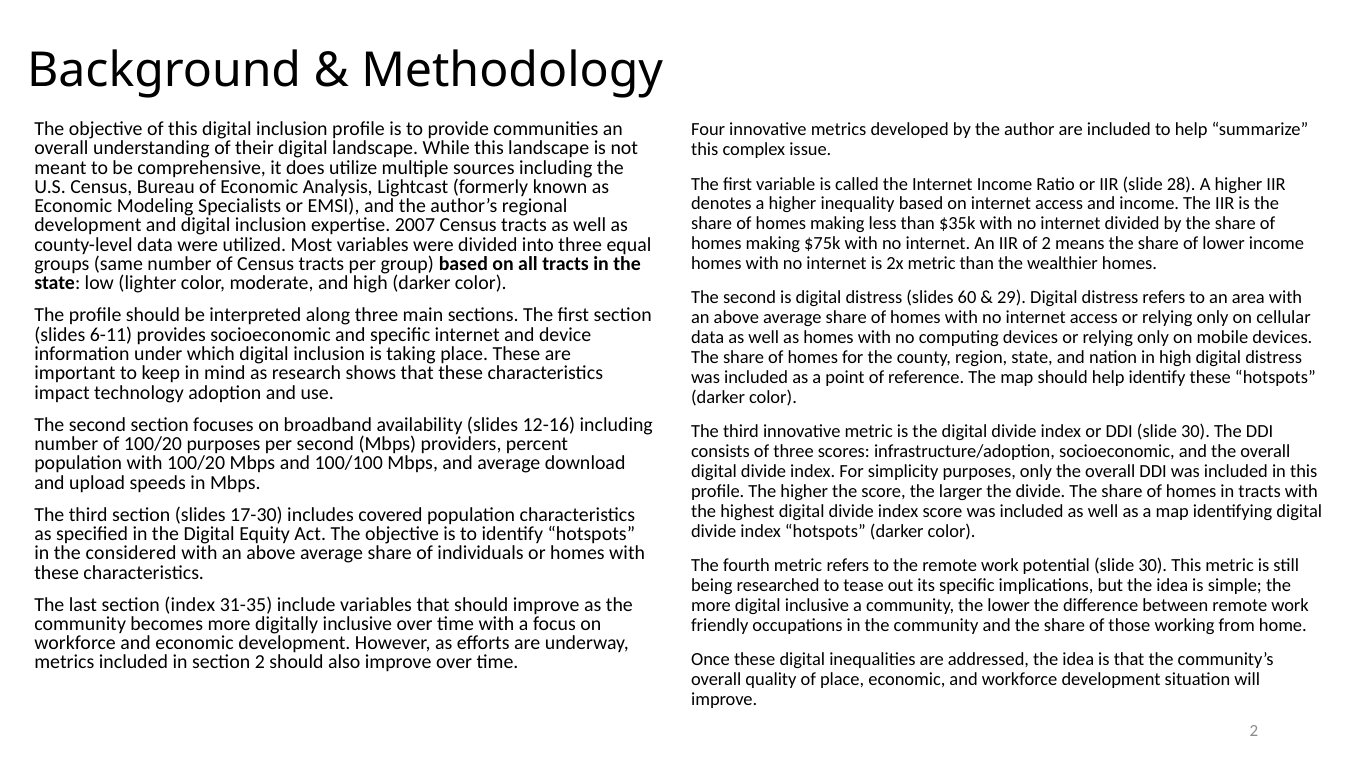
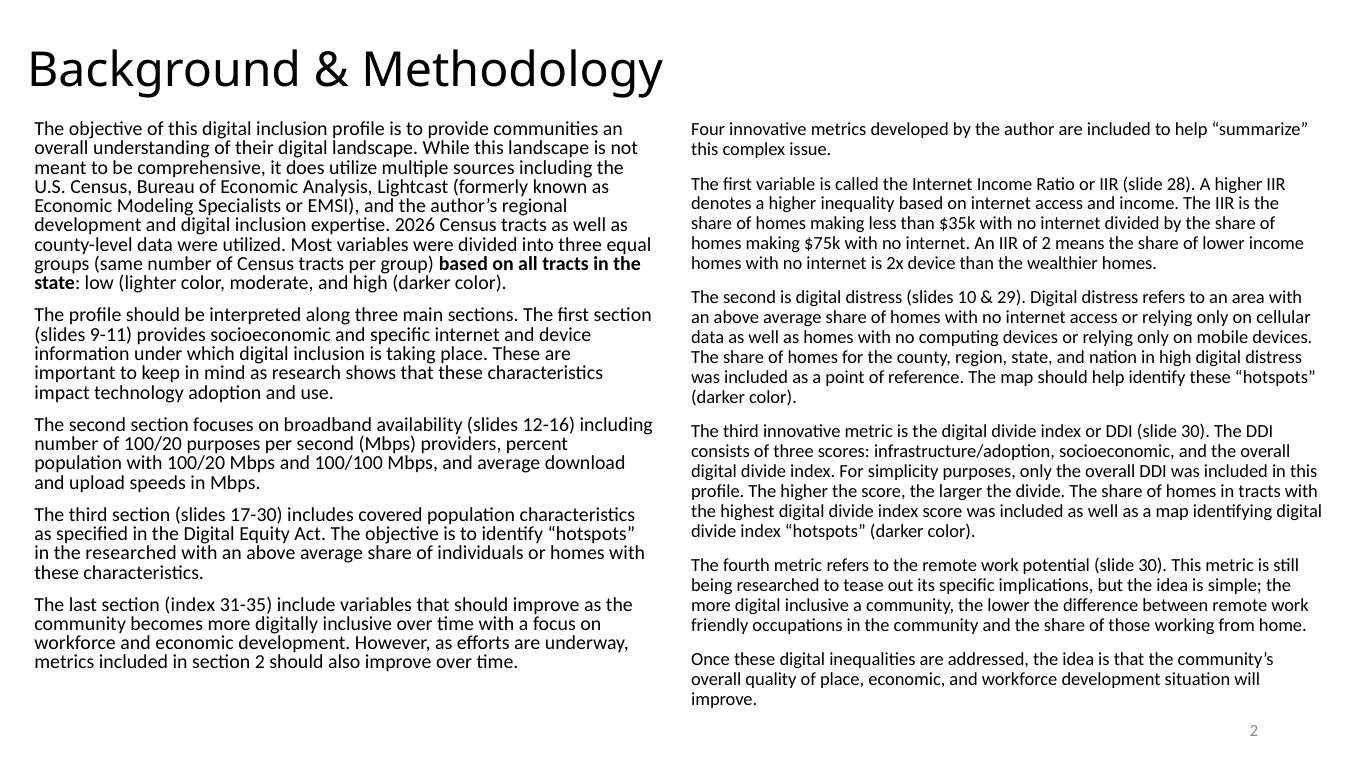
2007: 2007 -> 2026
2x metric: metric -> device
60: 60 -> 10
6-11: 6-11 -> 9-11
the considered: considered -> researched
